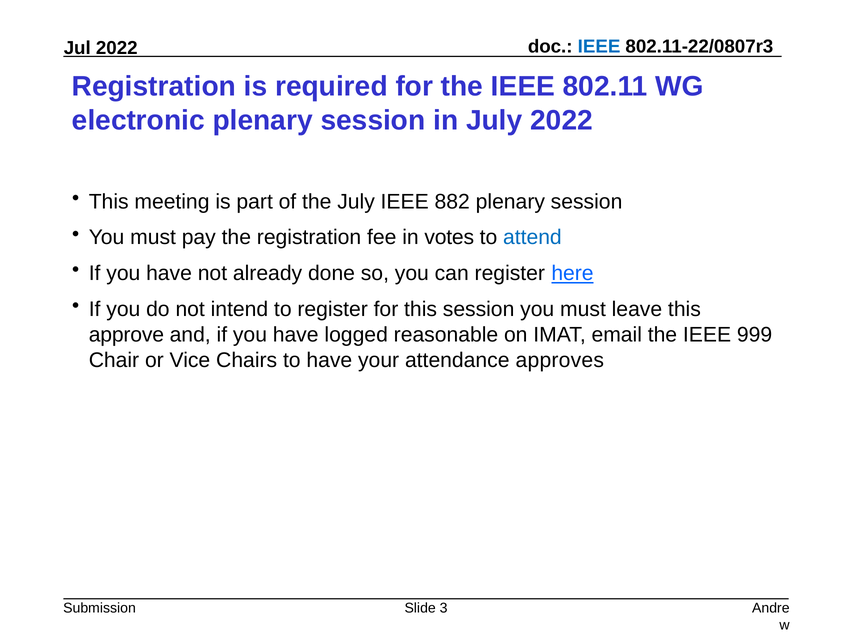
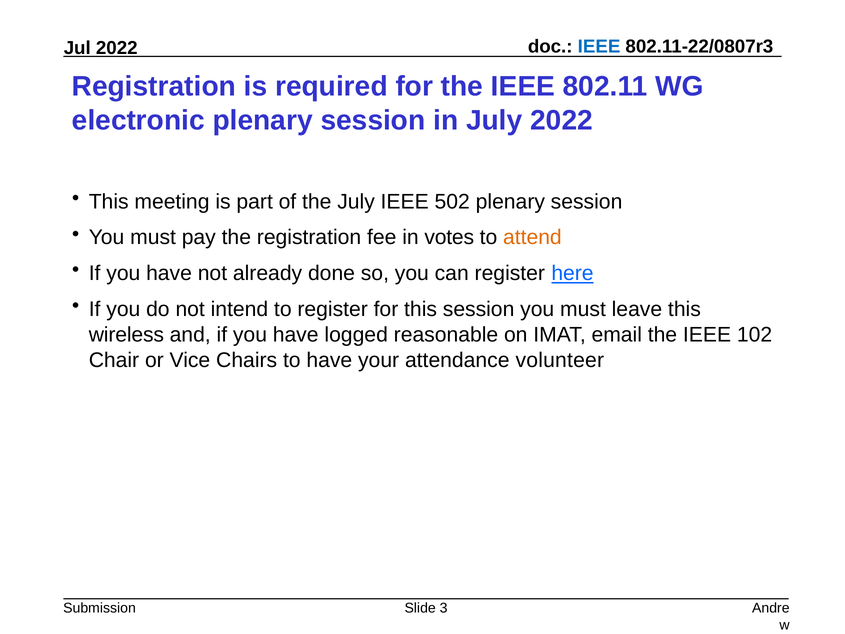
882: 882 -> 502
attend colour: blue -> orange
approve: approve -> wireless
999: 999 -> 102
approves: approves -> volunteer
